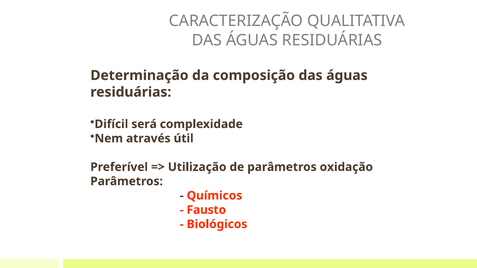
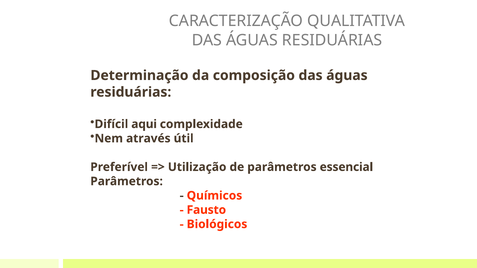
será: será -> aqui
oxidação: oxidação -> essencial
